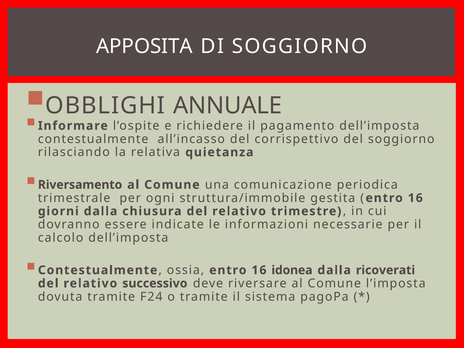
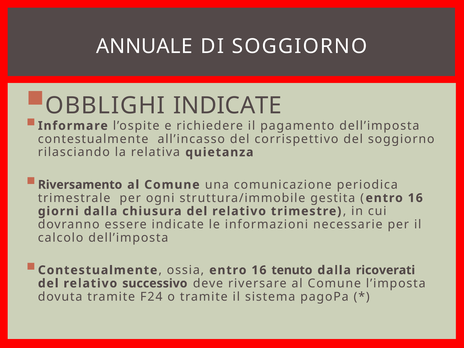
APPOSITA: APPOSITA -> ANNUALE
OBBLIGHI ANNUALE: ANNUALE -> INDICATE
idonea: idonea -> tenuto
